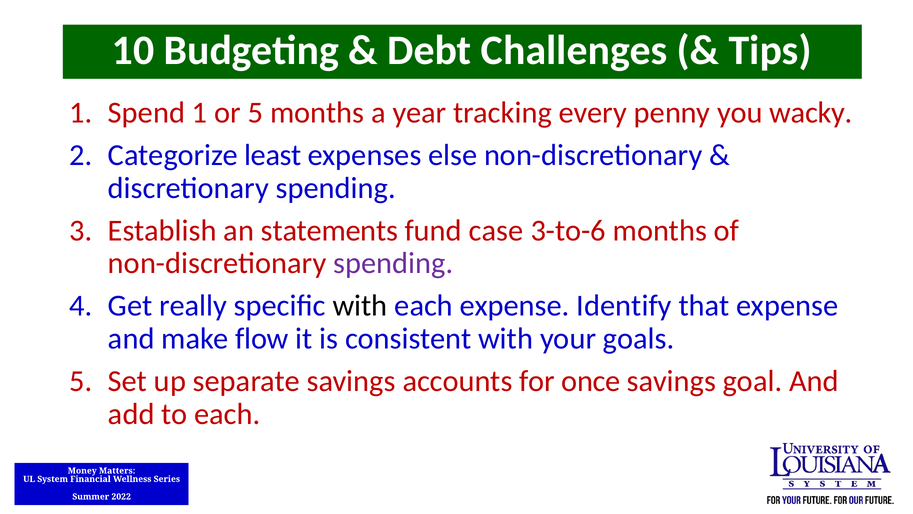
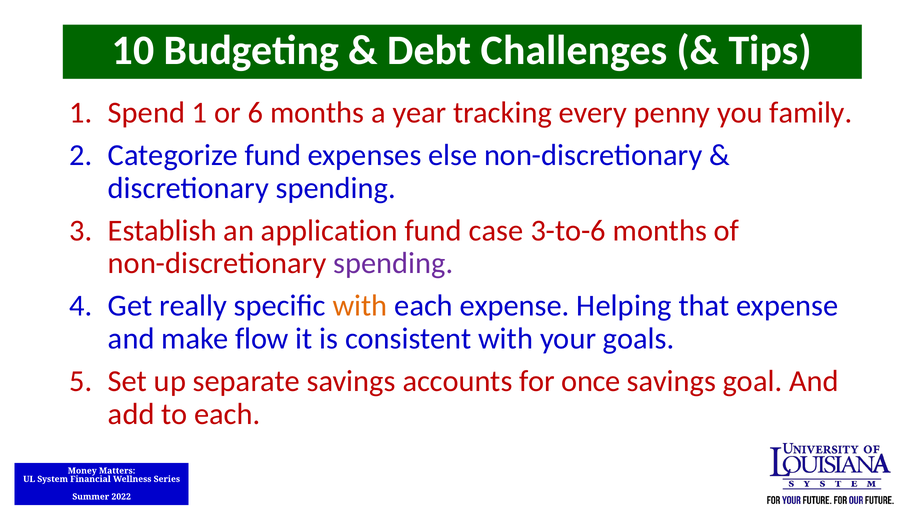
or 5: 5 -> 6
wacky: wacky -> family
Categorize least: least -> fund
statements: statements -> application
with at (360, 306) colour: black -> orange
Identify: Identify -> Helping
